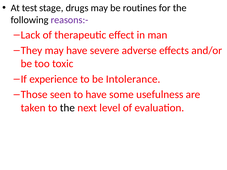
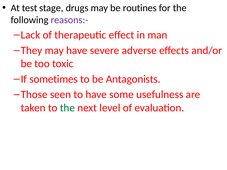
experience: experience -> sometimes
Intolerance: Intolerance -> Antagonists
the at (67, 108) colour: black -> green
